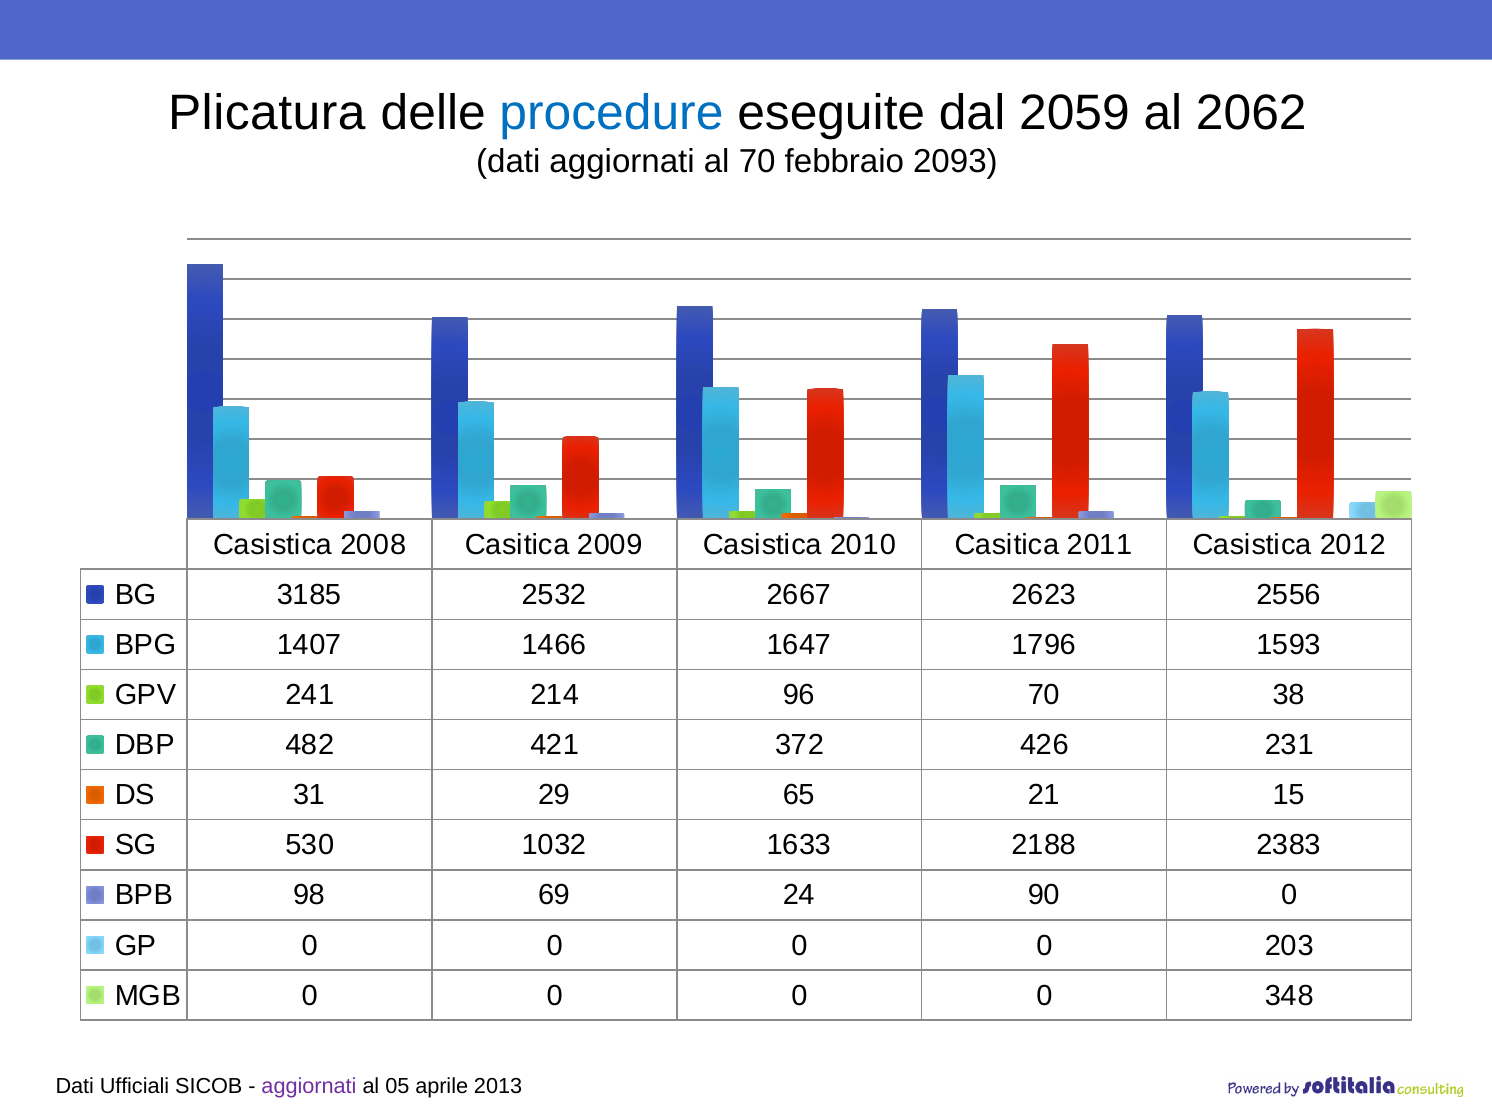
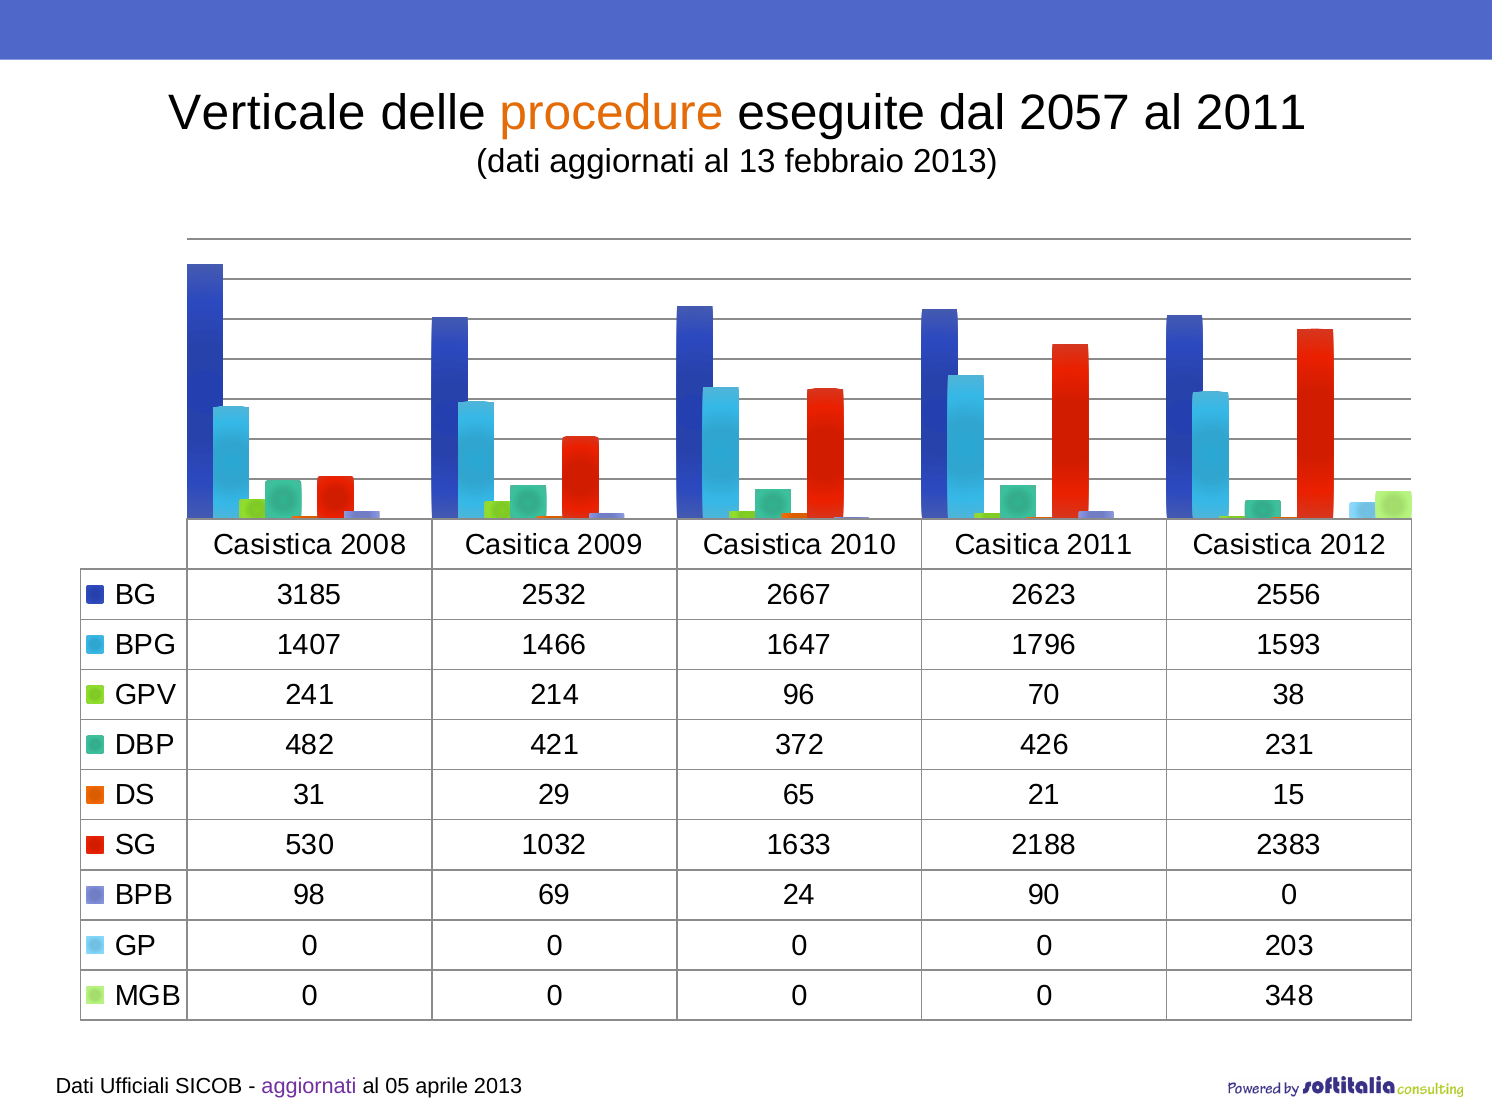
Plicatura: Plicatura -> Verticale
procedure colour: blue -> orange
2059: 2059 -> 2057
al 2062: 2062 -> 2011
al 70: 70 -> 13
febbraio 2093: 2093 -> 2013
